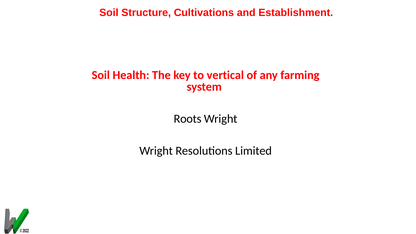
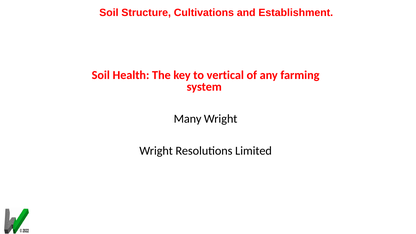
Roots: Roots -> Many
